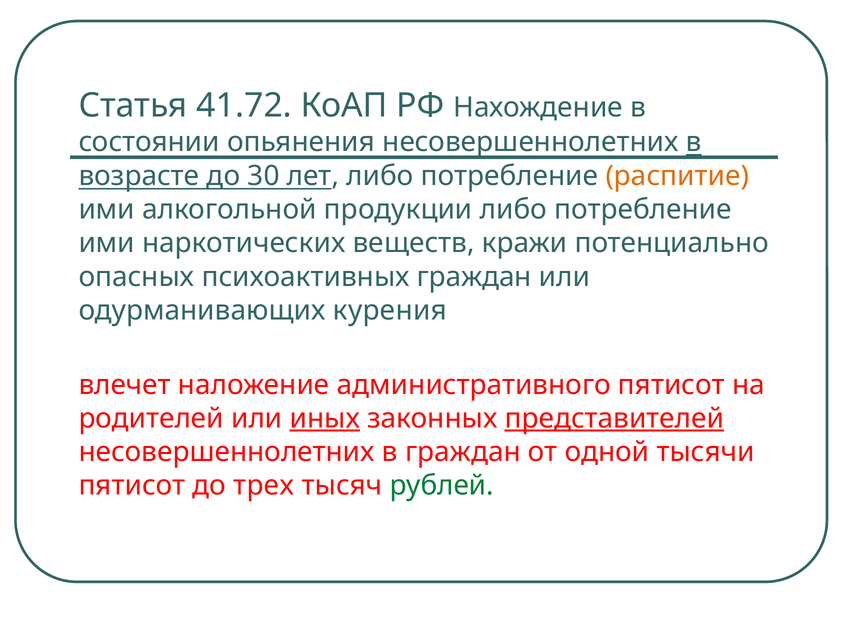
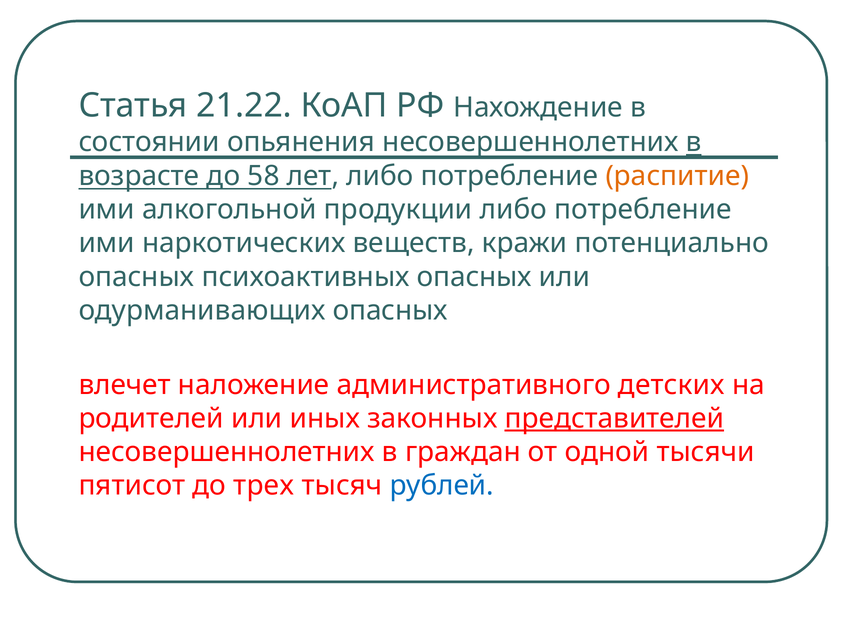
41.72: 41.72 -> 21.22
30: 30 -> 58
психоактивных граждан: граждан -> опасных
одурманивающих курения: курения -> опасных
административного пятисот: пятисот -> детских
иных underline: present -> none
рублей colour: green -> blue
